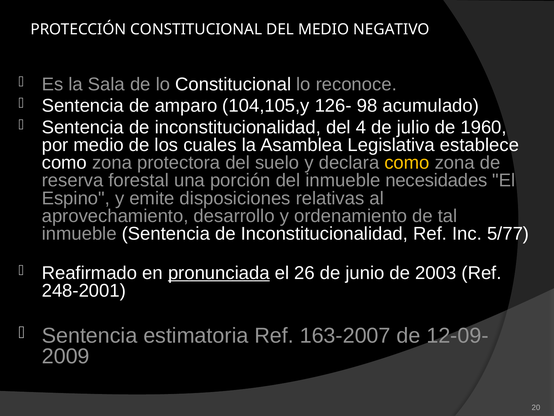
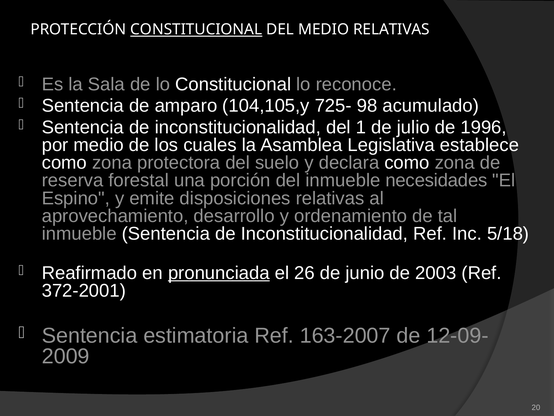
CONSTITUCIONAL at (196, 29) underline: none -> present
MEDIO NEGATIVO: NEGATIVO -> RELATIVAS
126-: 126- -> 725-
4: 4 -> 1
1960: 1960 -> 1996
como at (407, 163) colour: yellow -> white
5/77: 5/77 -> 5/18
248-2001: 248-2001 -> 372-2001
